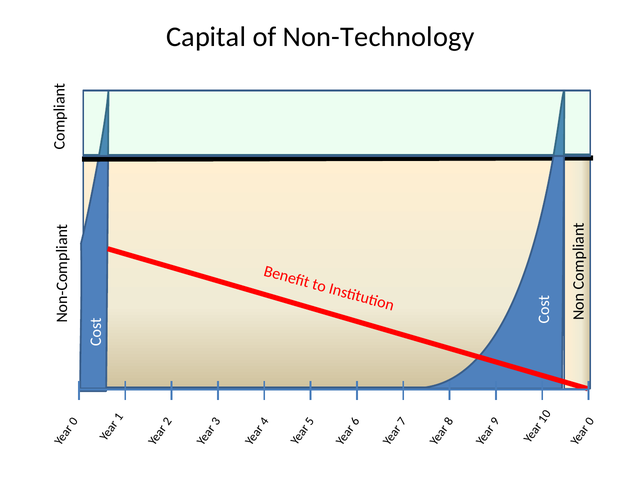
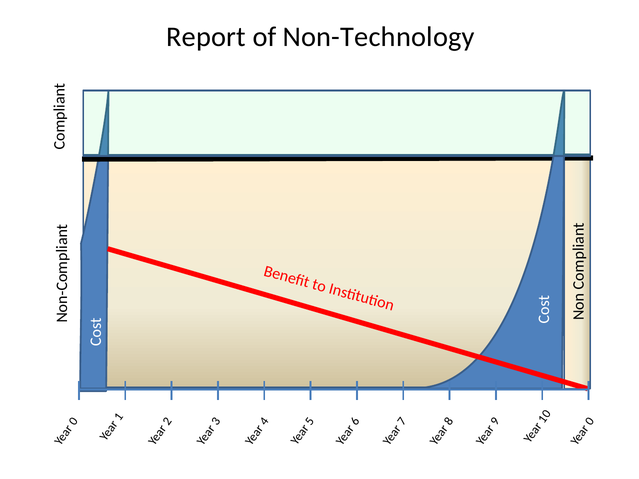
Capital: Capital -> Report
